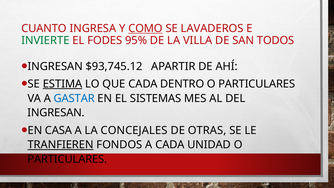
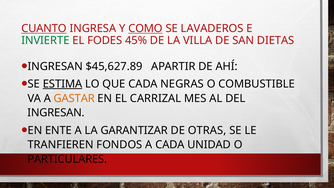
CUANTO underline: none -> present
95%: 95% -> 45%
TODOS: TODOS -> DIETAS
$93,745.12: $93,745.12 -> $45,627.89
DENTRO: DENTRO -> NEGRAS
PARTICULARES at (257, 84): PARTICULARES -> COMBUSTIBLE
GASTAR colour: blue -> orange
SISTEMAS: SISTEMAS -> CARRIZAL
CASA: CASA -> ENTE
CONCEJALES: CONCEJALES -> GARANTIZAR
TRANFIEREN underline: present -> none
